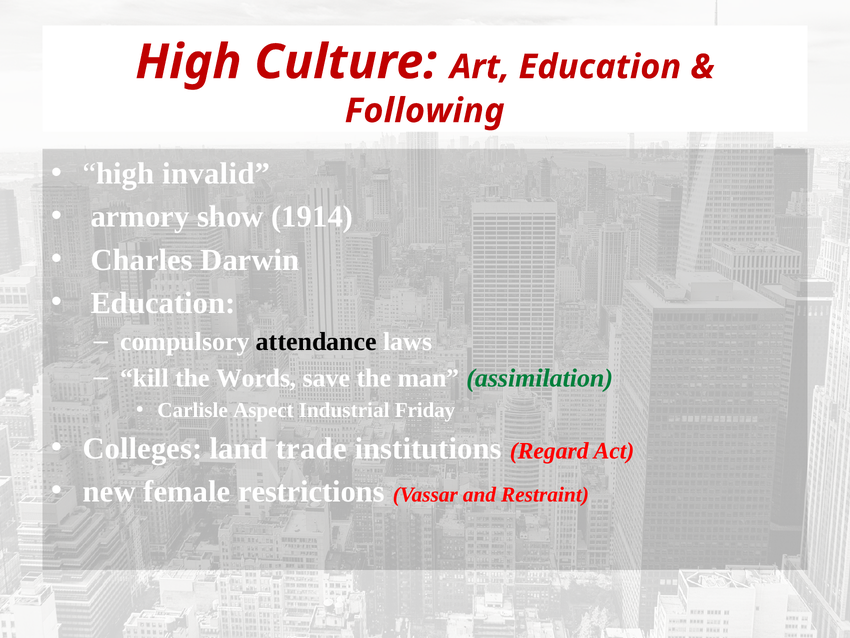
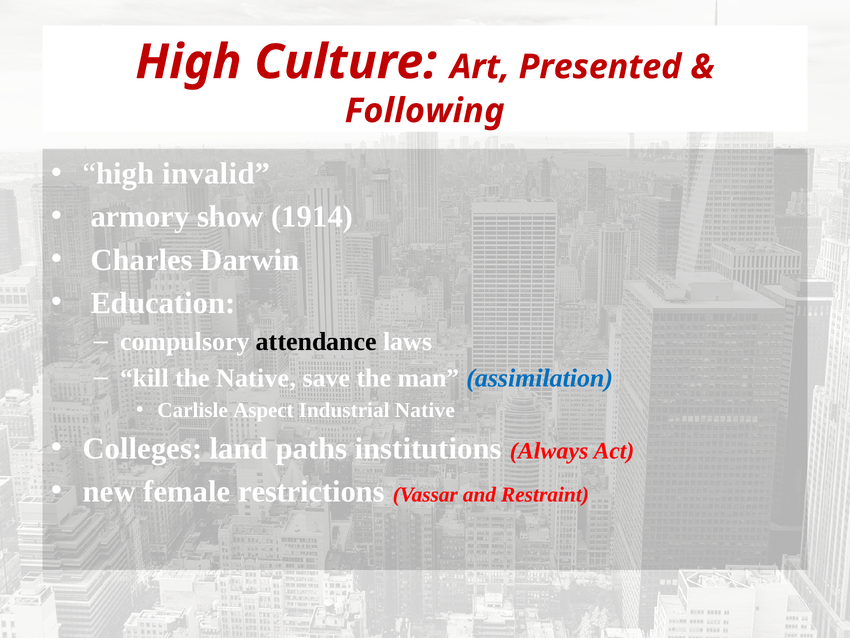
Art Education: Education -> Presented
the Words: Words -> Native
assimilation colour: green -> blue
Industrial Friday: Friday -> Native
trade: trade -> paths
Regard: Regard -> Always
